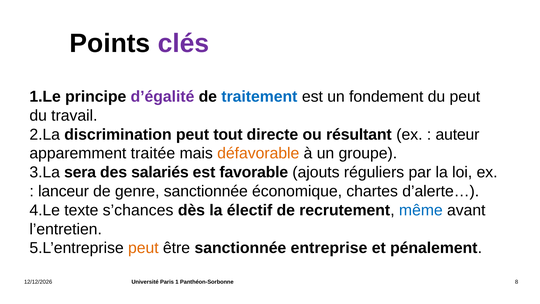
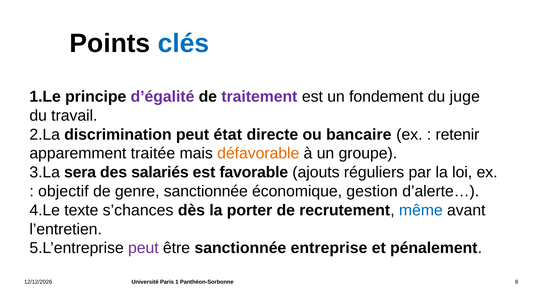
clés colour: purple -> blue
traitement colour: blue -> purple
du peut: peut -> juge
tout: tout -> état
résultant: résultant -> bancaire
auteur: auteur -> retenir
lanceur: lanceur -> objectif
chartes: chartes -> gestion
électif: électif -> porter
peut at (143, 248) colour: orange -> purple
